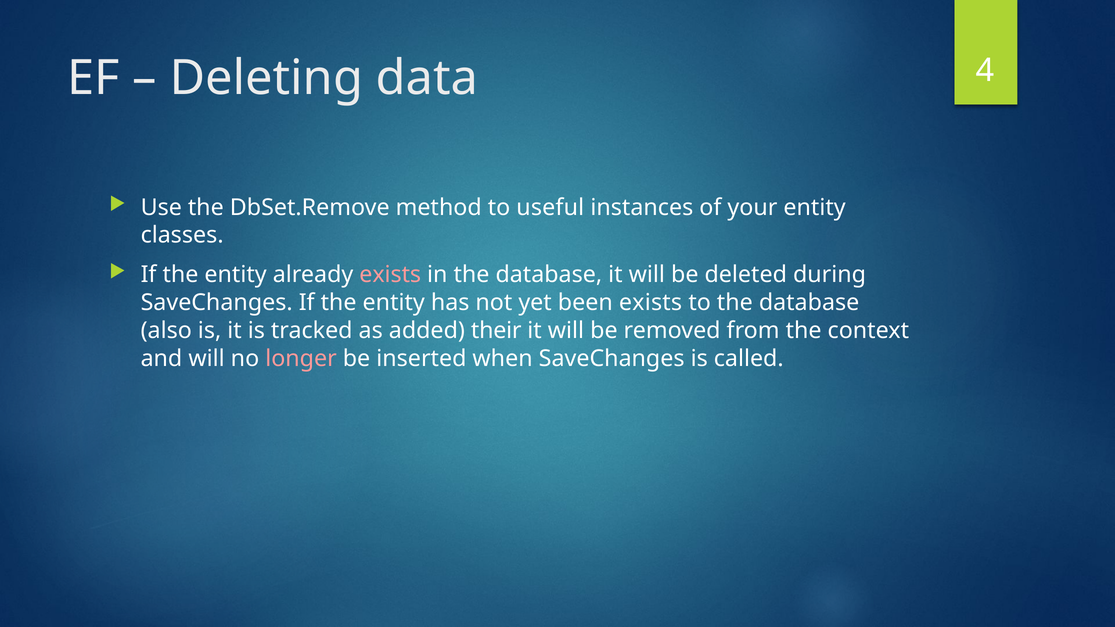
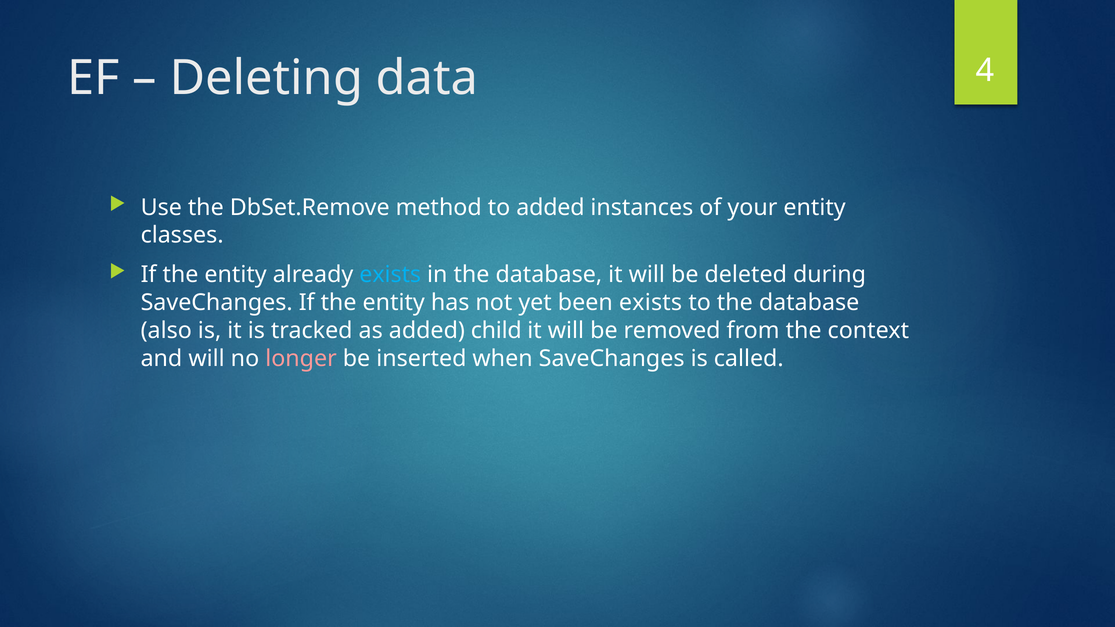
to useful: useful -> added
exists at (390, 275) colour: pink -> light blue
their: their -> child
